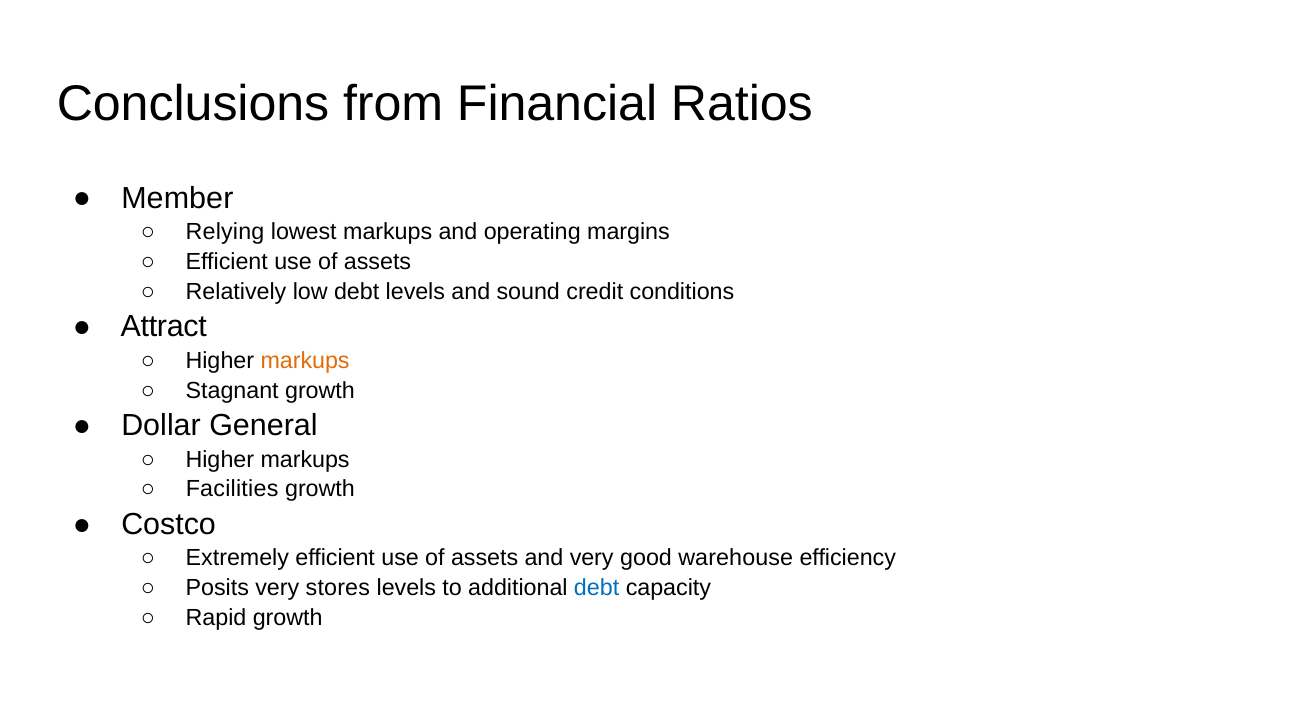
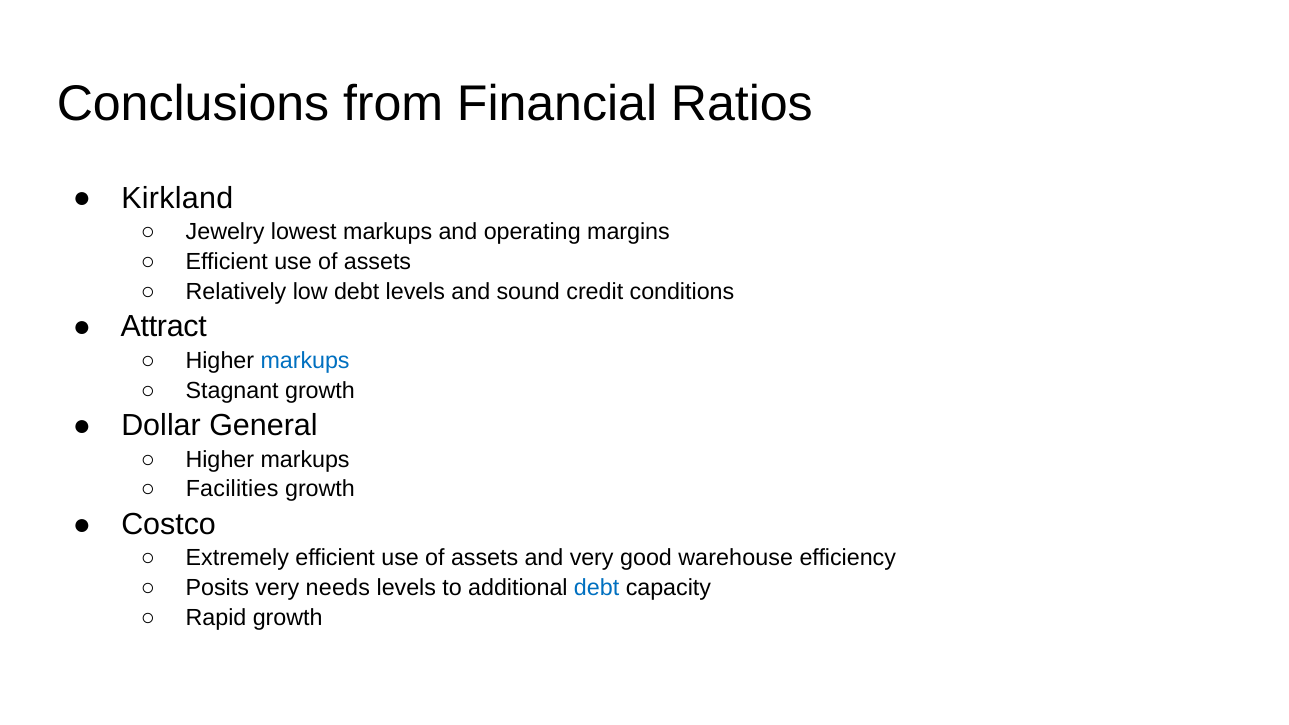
Member: Member -> Kirkland
Relying: Relying -> Jewelry
markups at (305, 361) colour: orange -> blue
stores: stores -> needs
